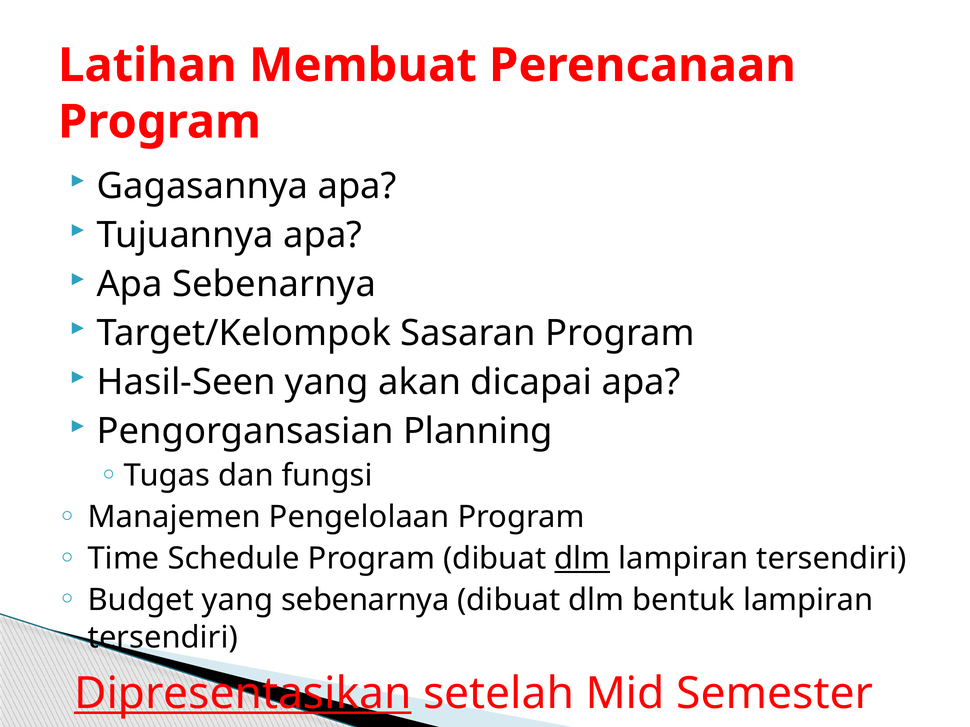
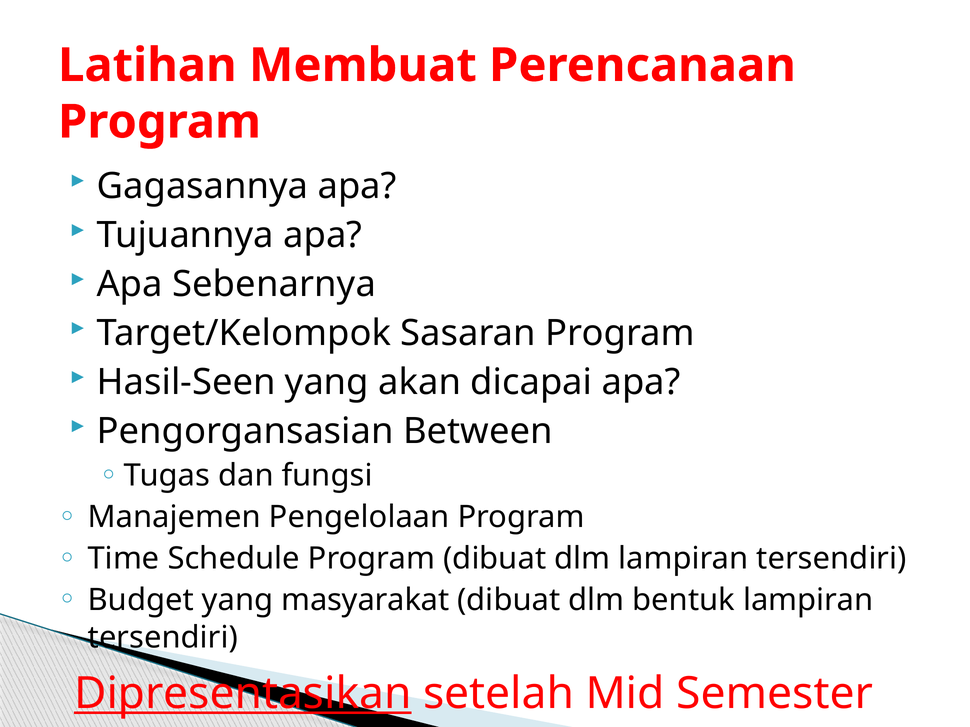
Planning: Planning -> Between
dlm at (582, 559) underline: present -> none
yang sebenarnya: sebenarnya -> masyarakat
